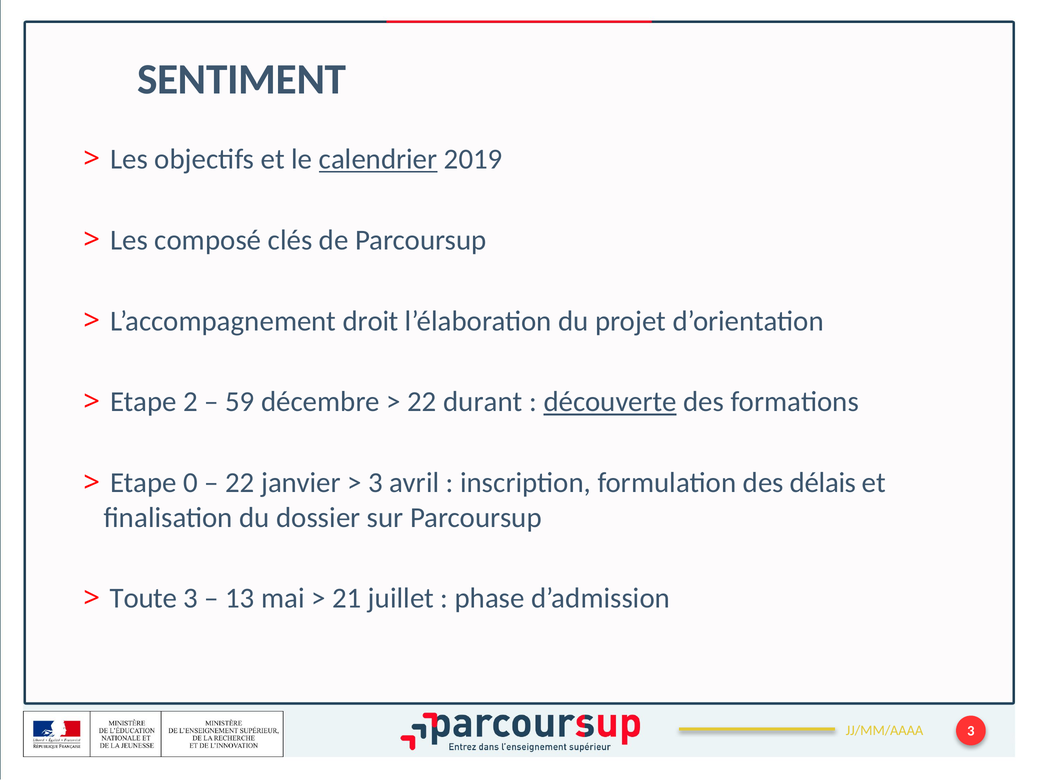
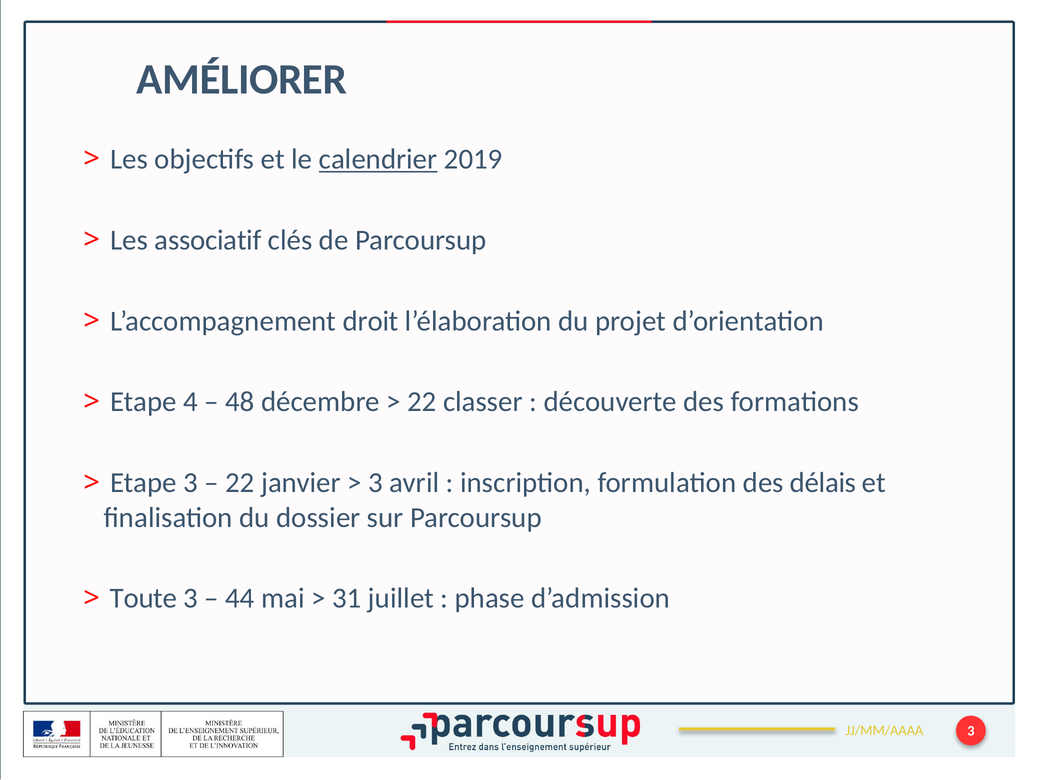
SENTIMENT: SENTIMENT -> AMÉLIORER
composé: composé -> associatif
2: 2 -> 4
59: 59 -> 48
durant: durant -> classer
découverte underline: present -> none
Etape 0: 0 -> 3
13: 13 -> 44
21: 21 -> 31
